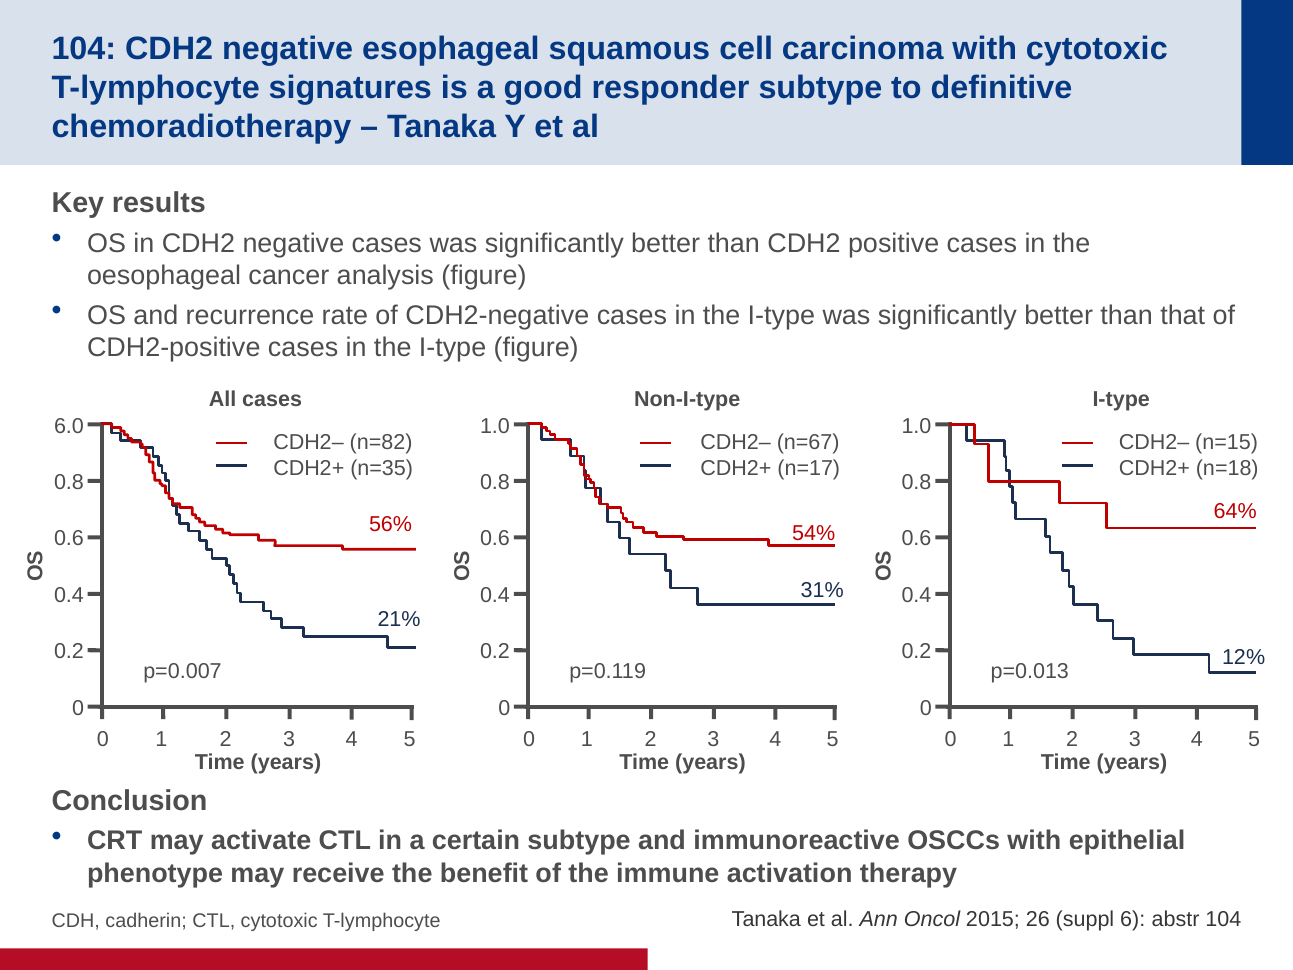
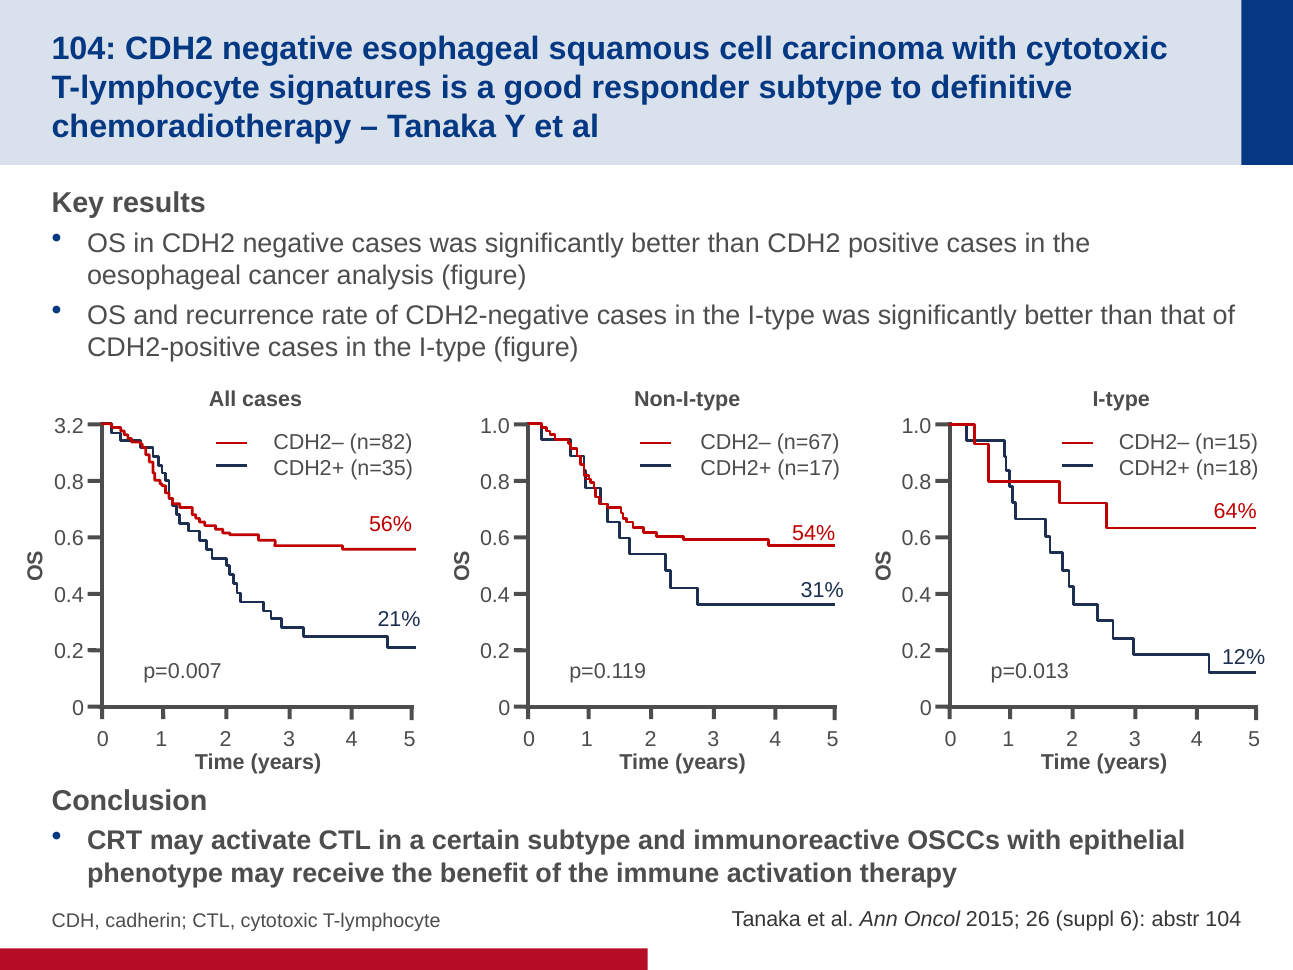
6.0: 6.0 -> 3.2
